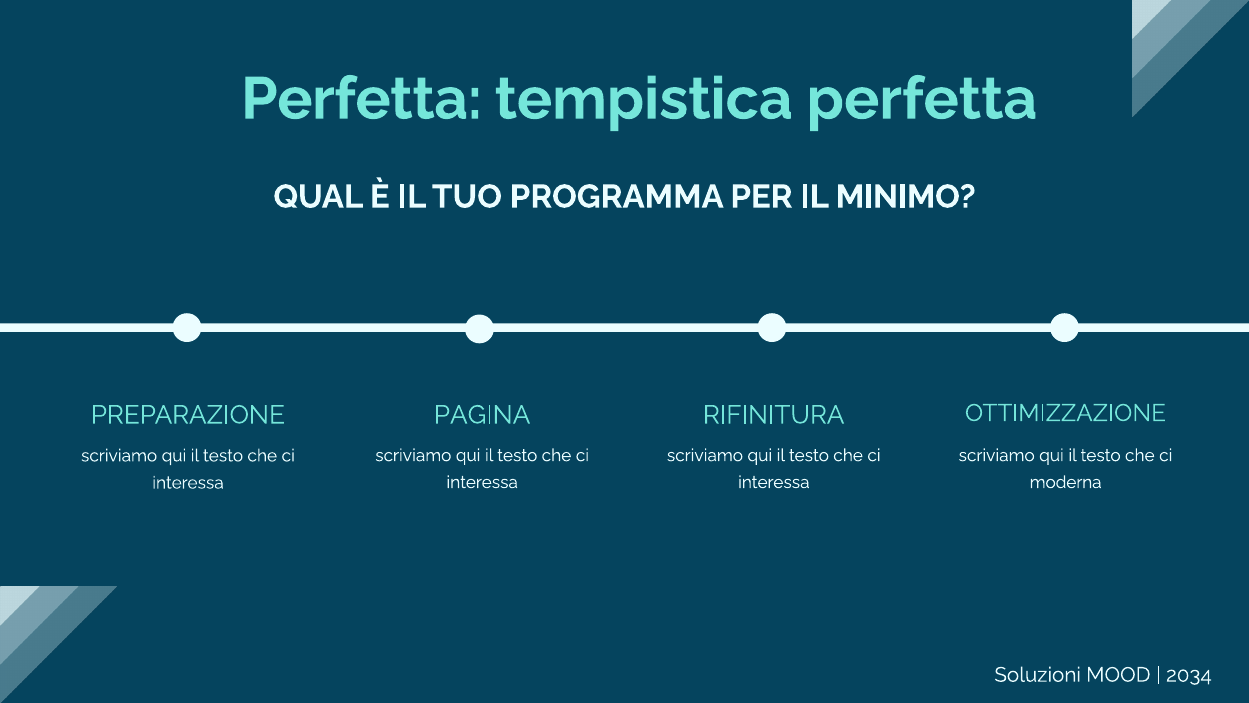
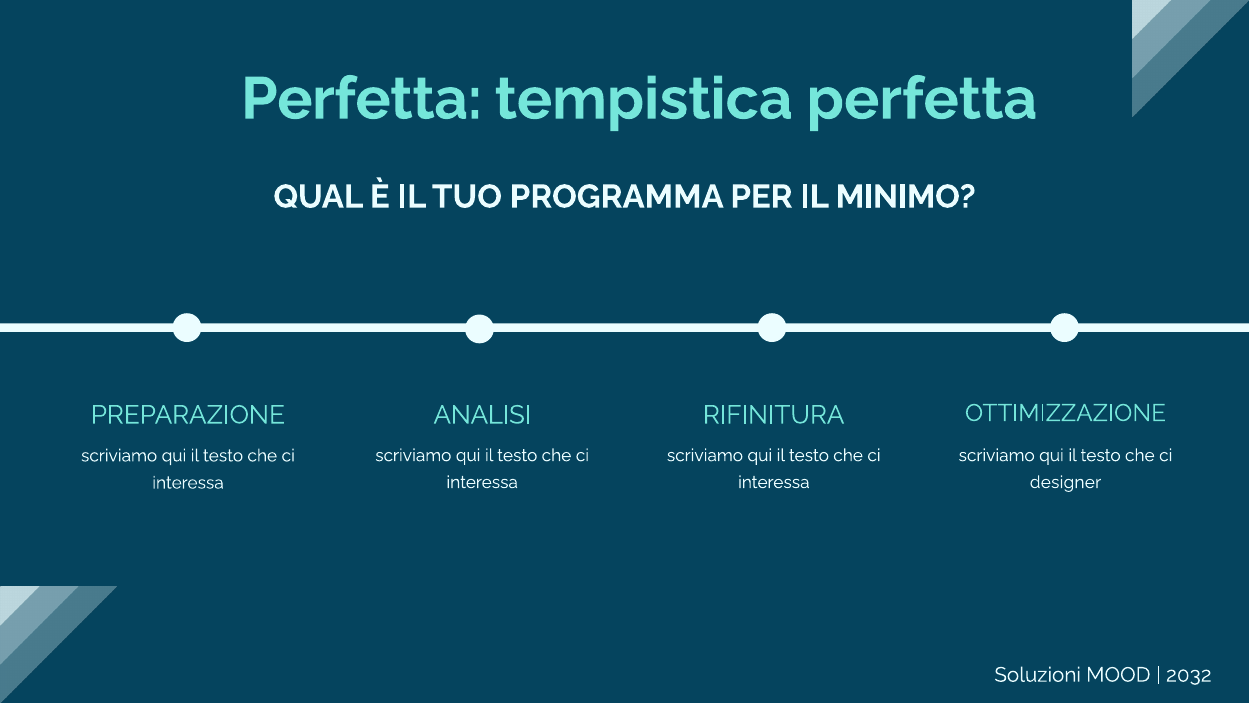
PAGINA: PAGINA -> ANALISI
moderna: moderna -> designer
2034: 2034 -> 2032
